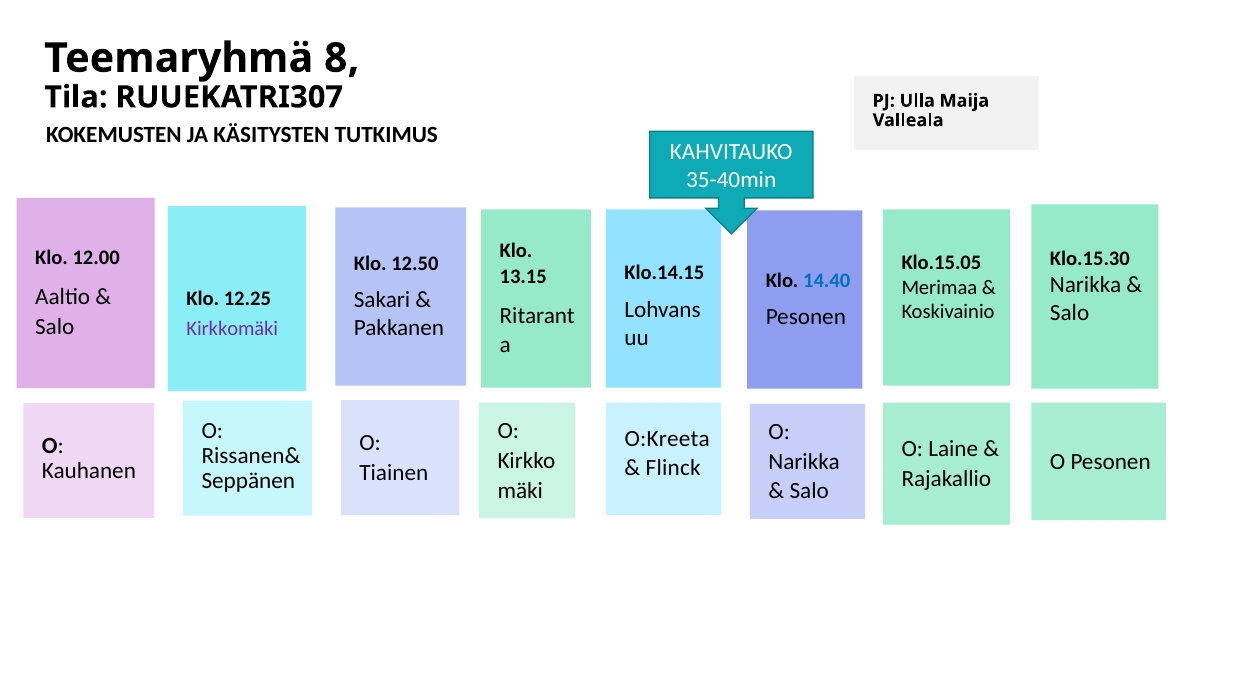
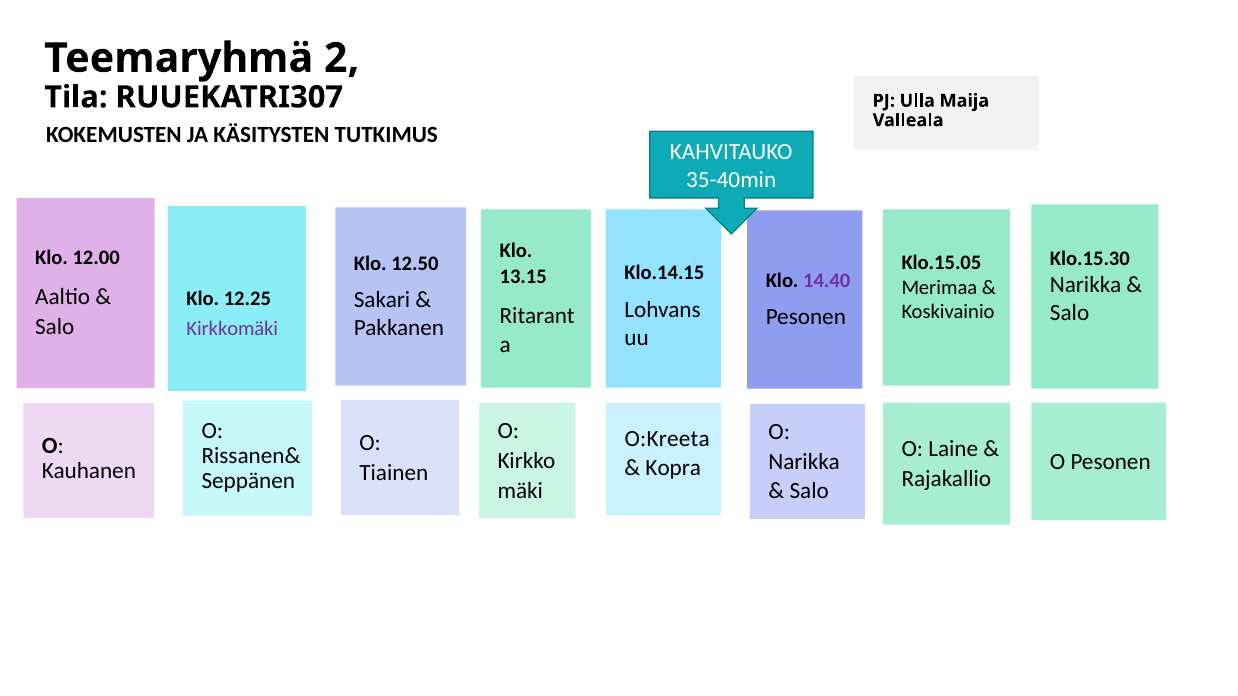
8: 8 -> 2
14.40 colour: blue -> purple
Flinck: Flinck -> Kopra
